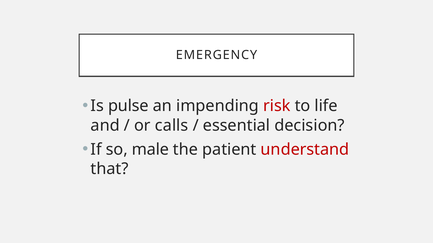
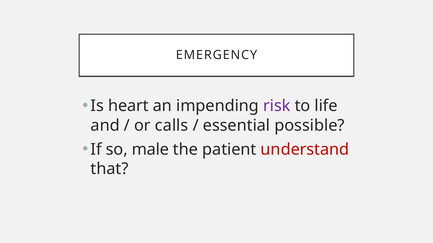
pulse: pulse -> heart
risk colour: red -> purple
decision: decision -> possible
